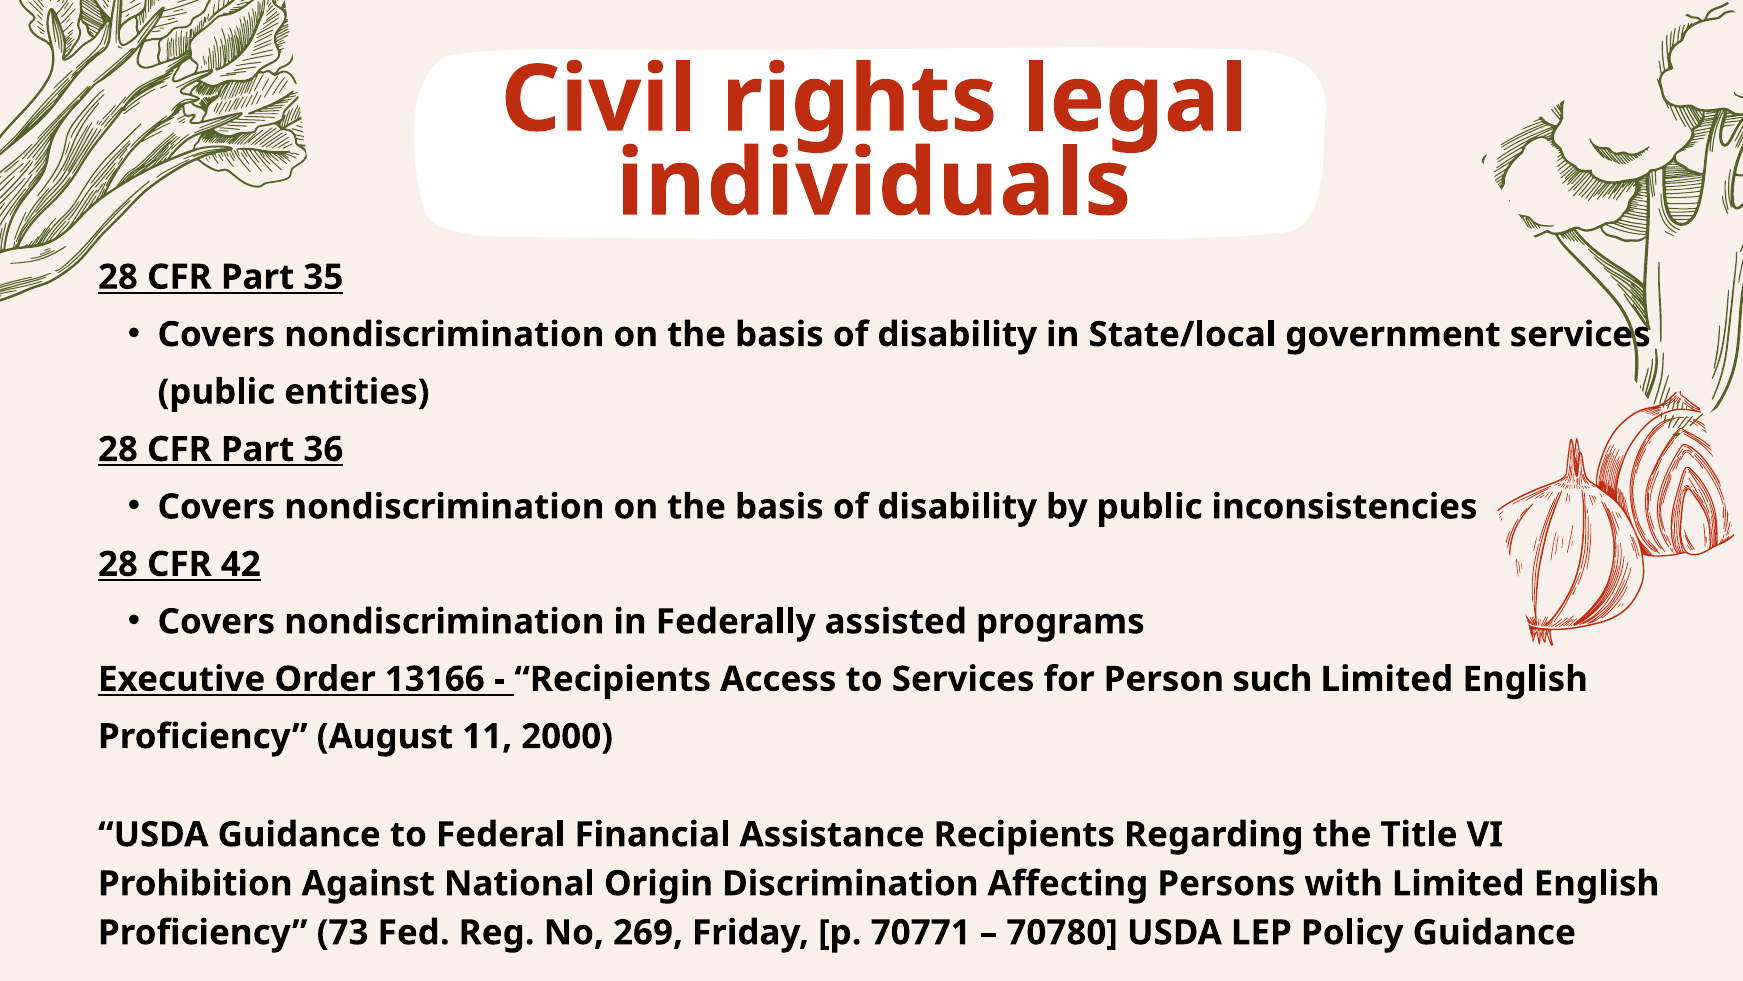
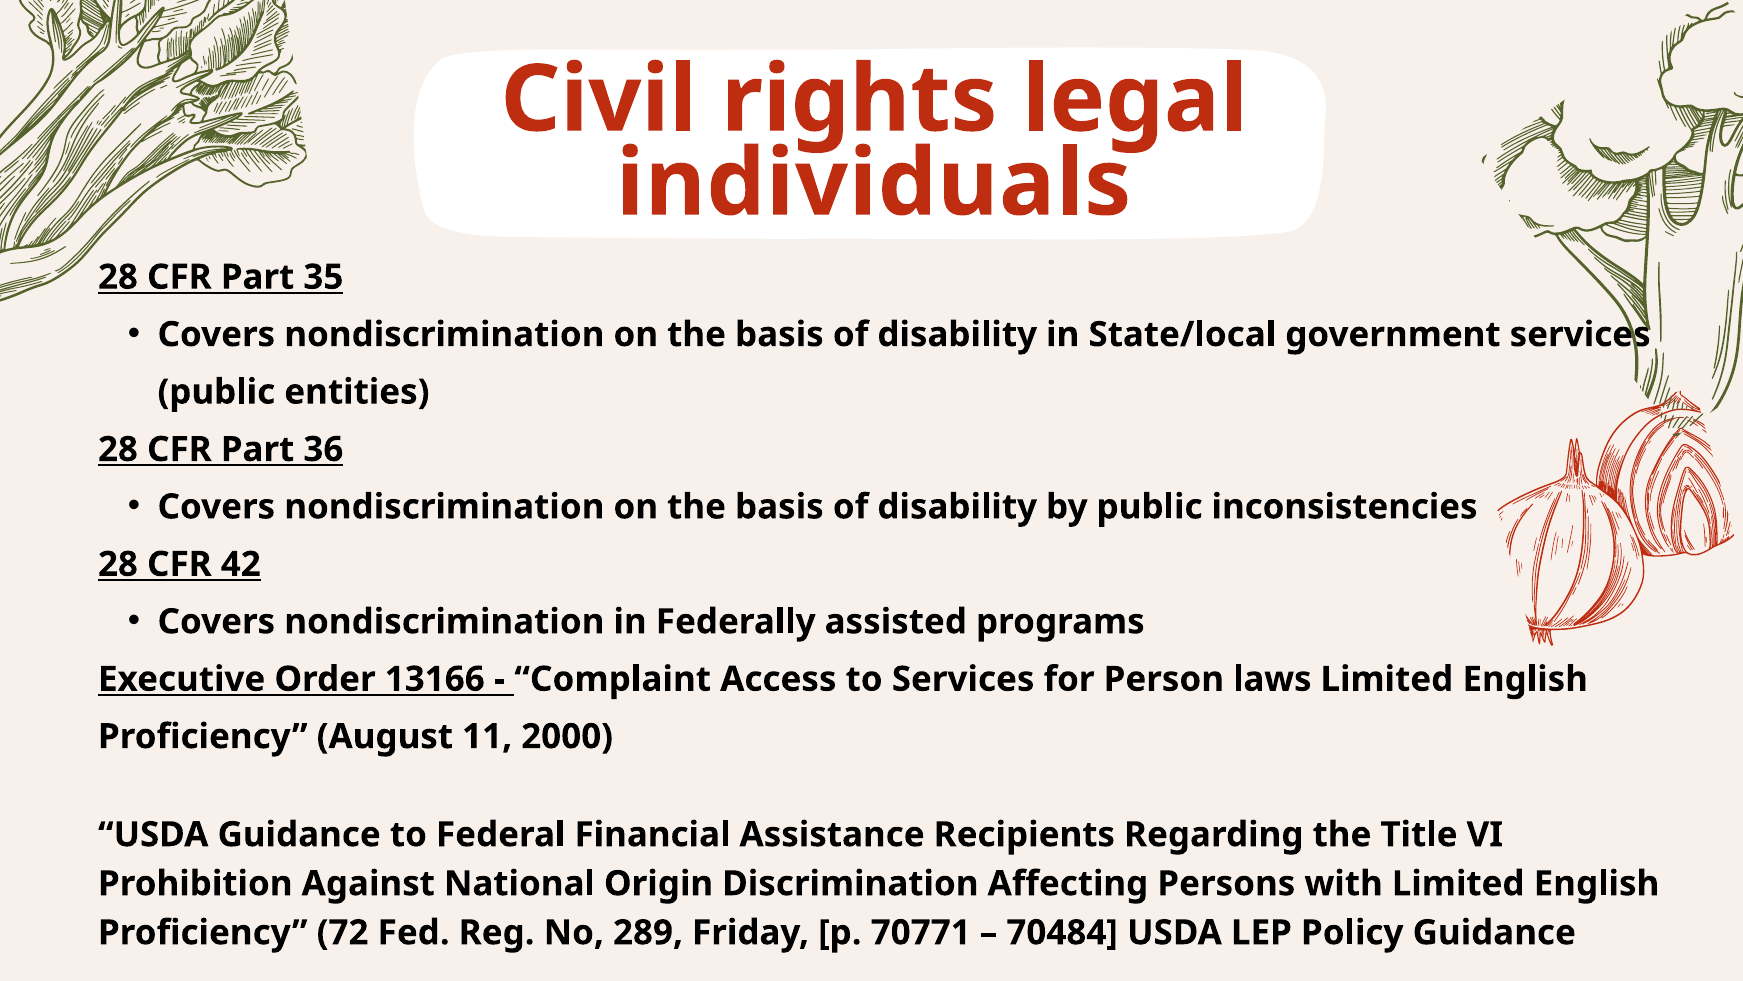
Recipients at (613, 679): Recipients -> Complaint
such: such -> laws
73: 73 -> 72
269: 269 -> 289
70780: 70780 -> 70484
